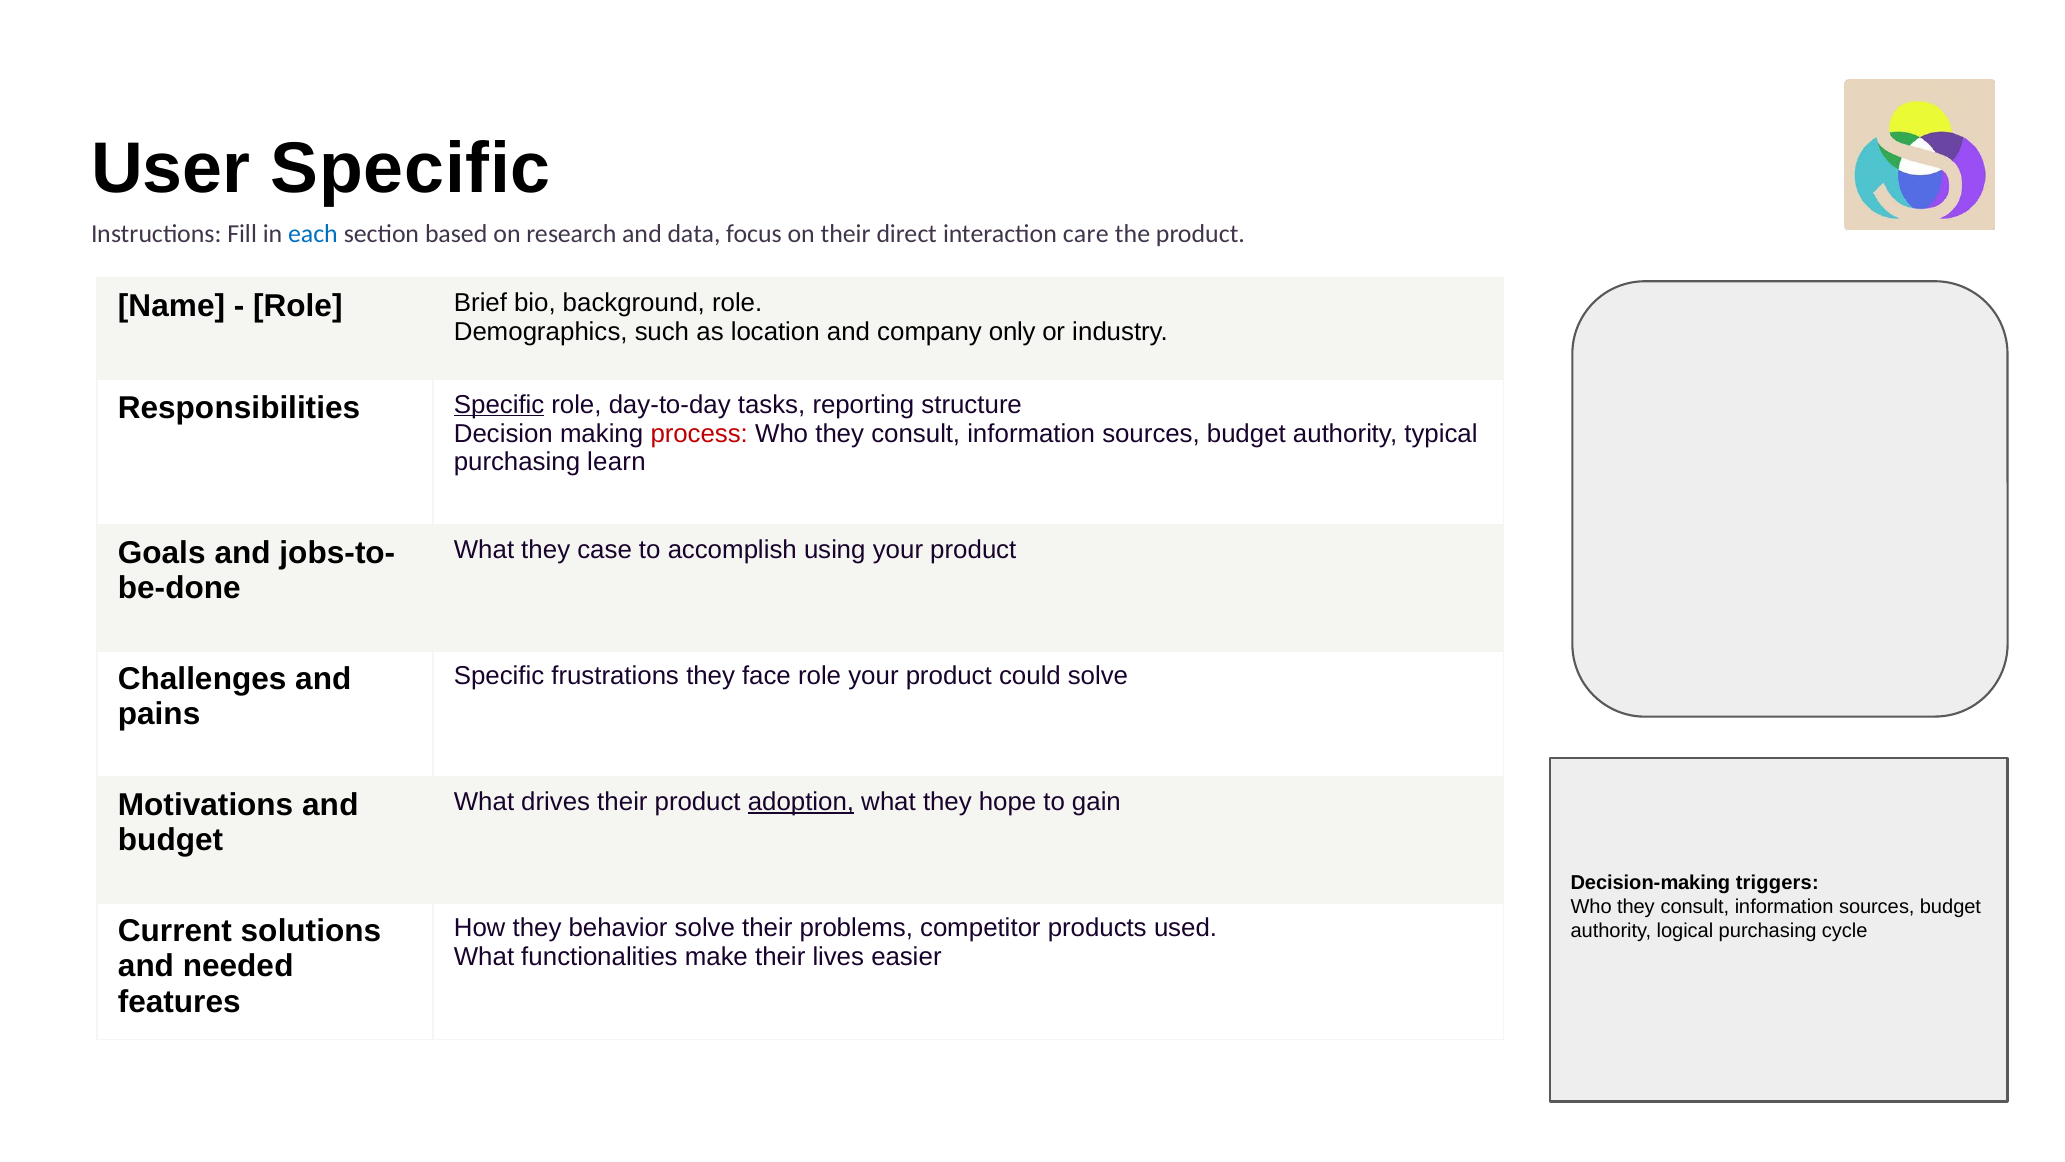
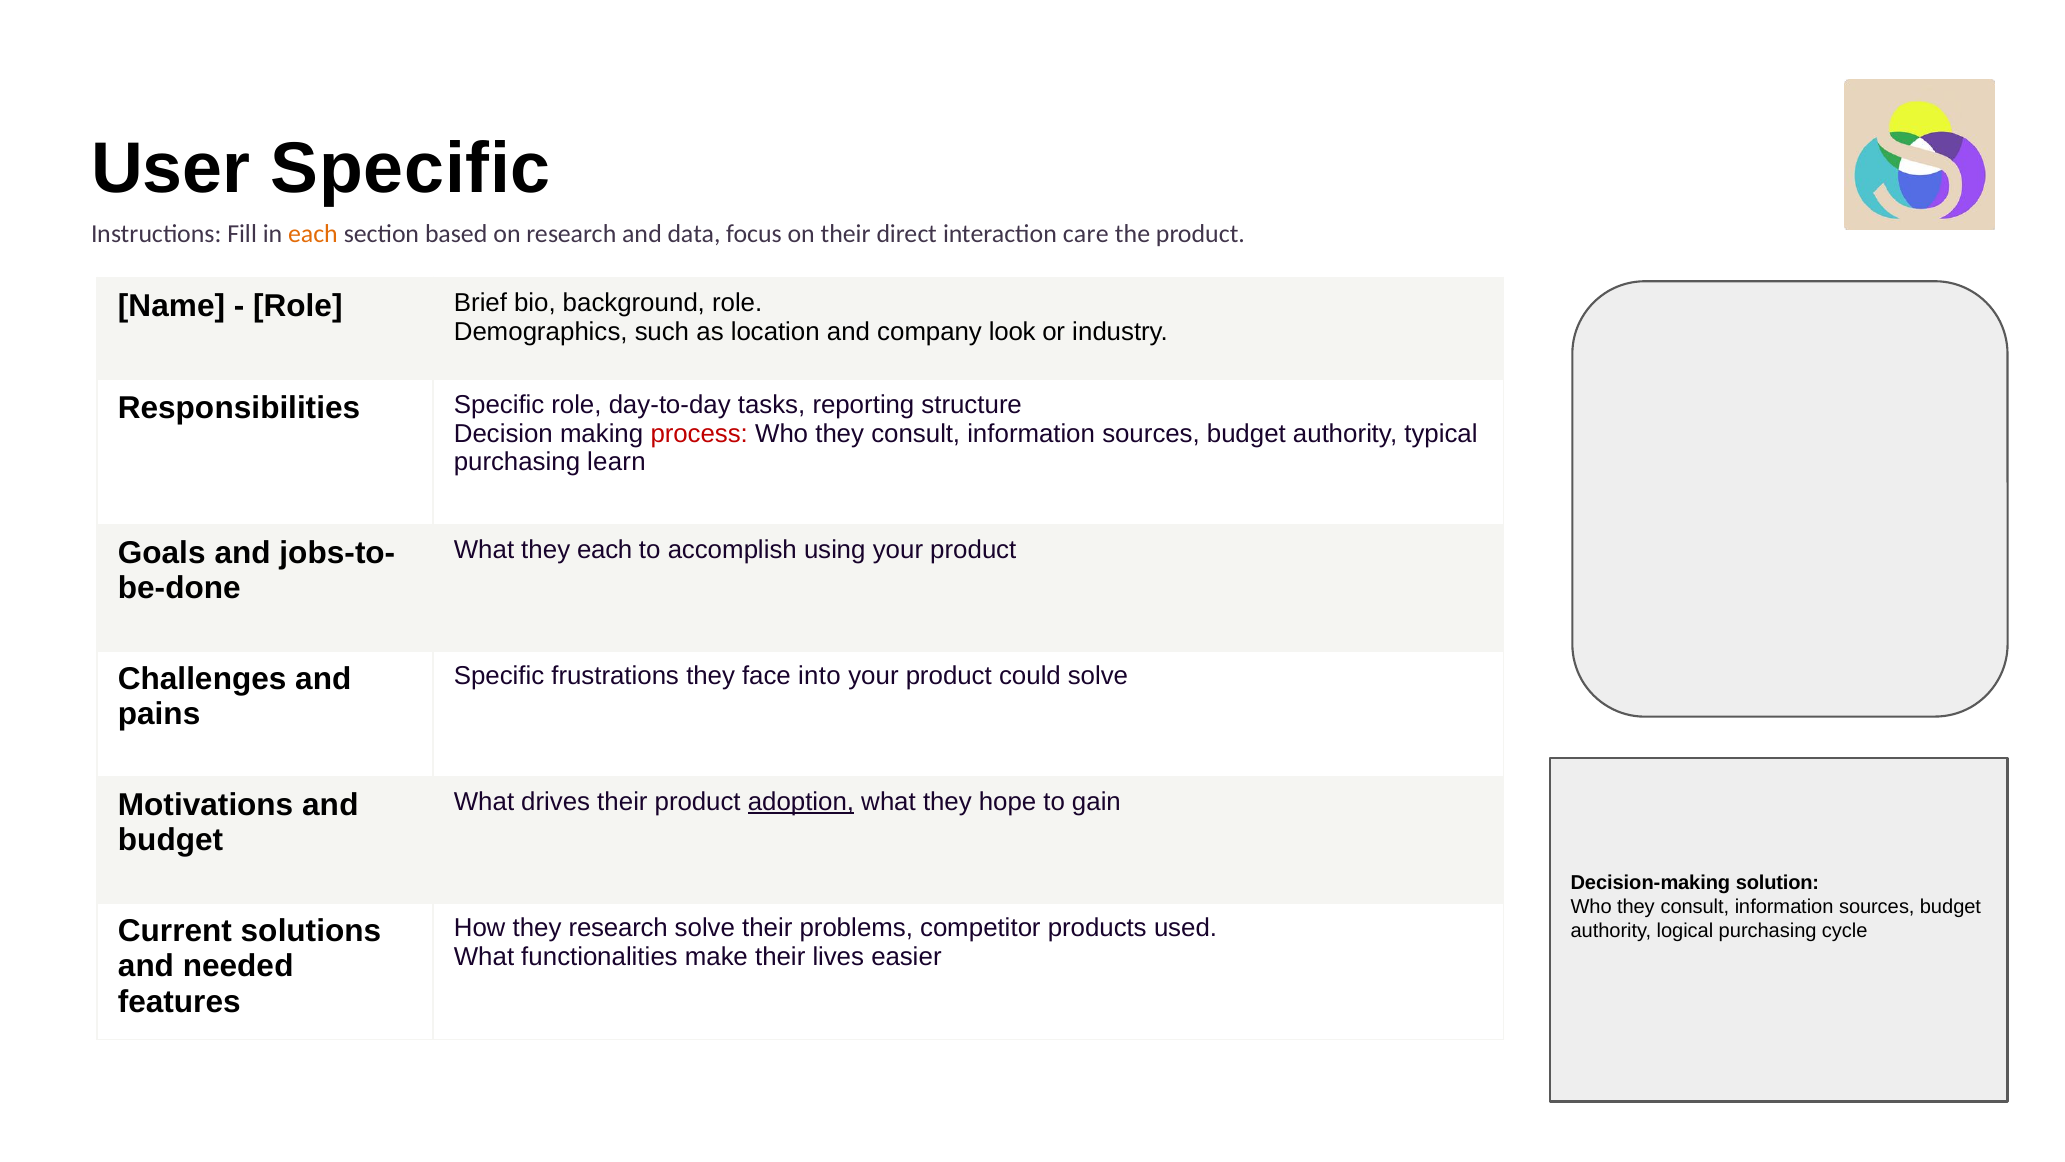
each at (313, 234) colour: blue -> orange
only: only -> look
Specific at (499, 404) underline: present -> none
they case: case -> each
face role: role -> into
triggers: triggers -> solution
they behavior: behavior -> research
